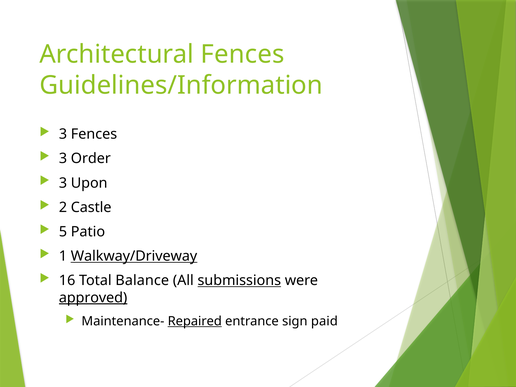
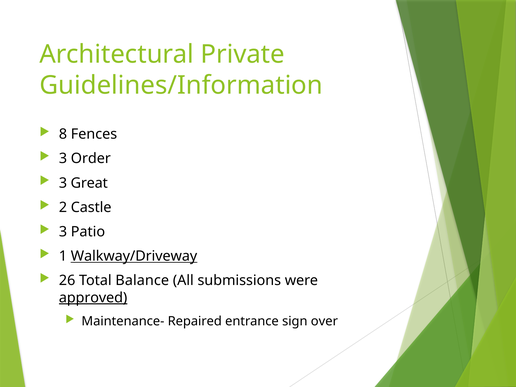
Architectural Fences: Fences -> Private
3 at (63, 134): 3 -> 8
Upon: Upon -> Great
5 at (63, 232): 5 -> 3
16: 16 -> 26
submissions underline: present -> none
Repaired underline: present -> none
paid: paid -> over
